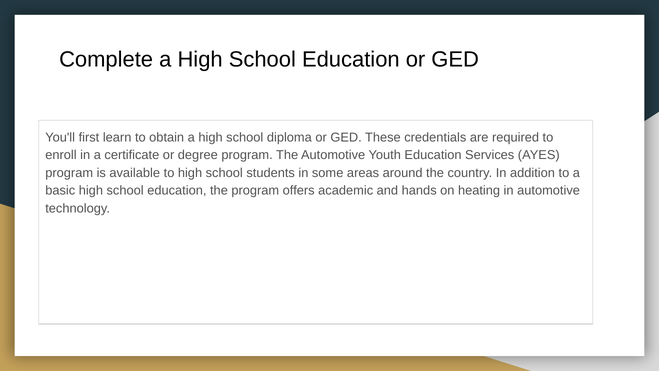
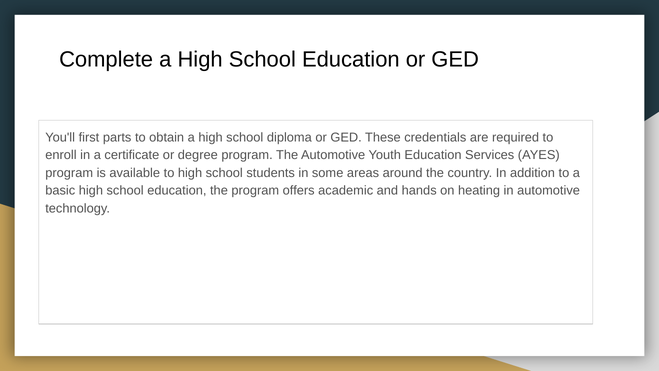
learn: learn -> parts
